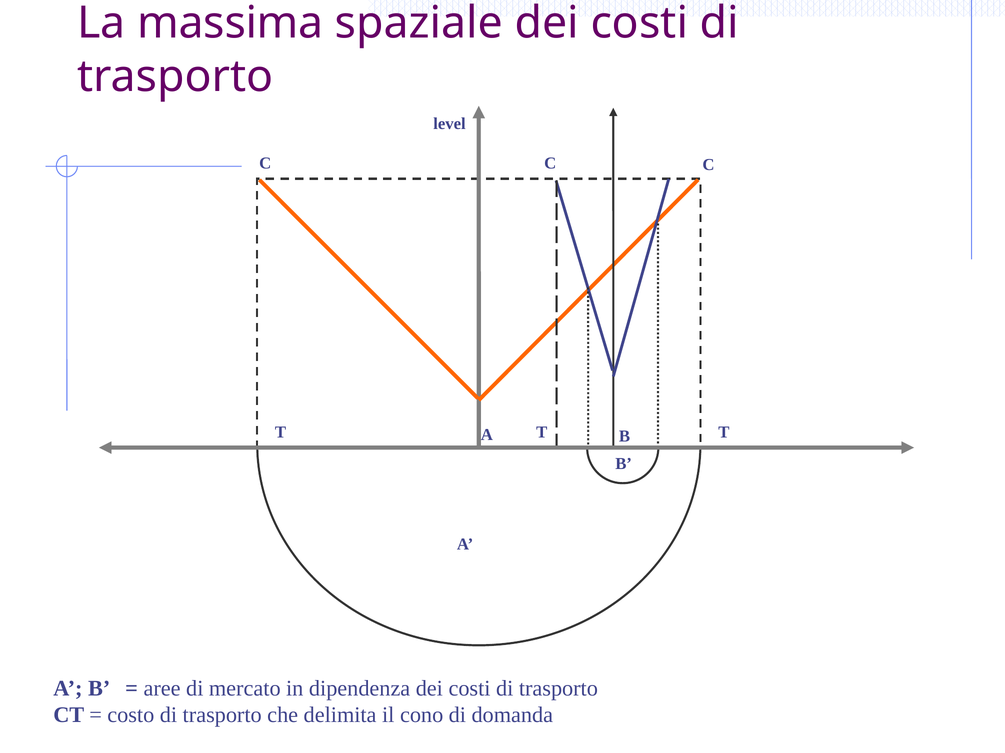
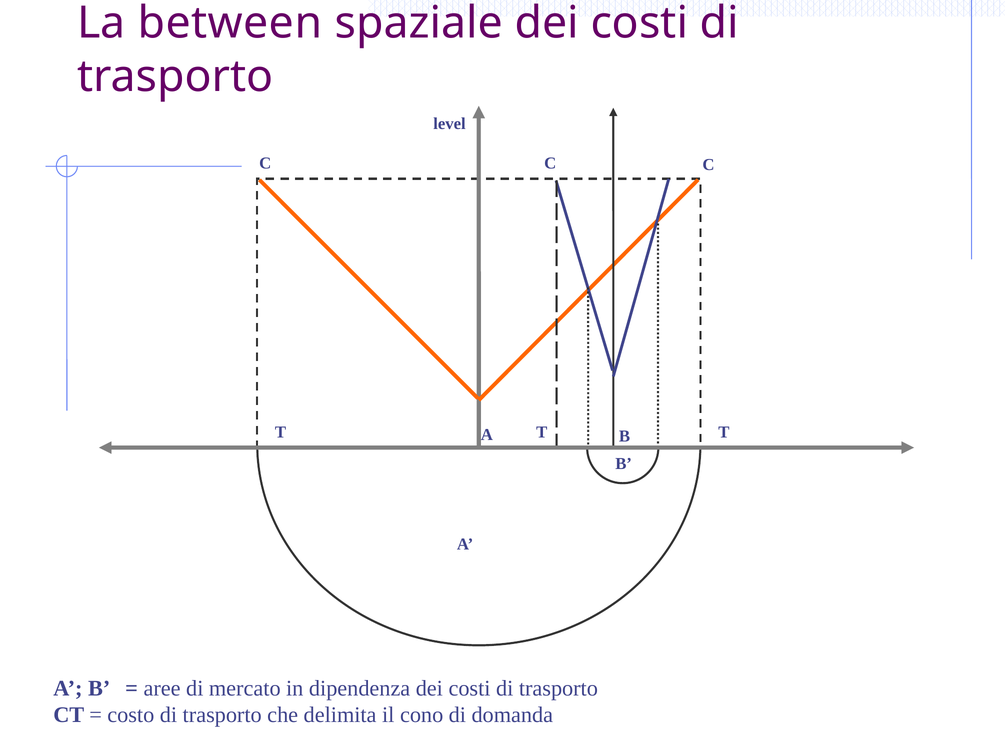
massima: massima -> between
